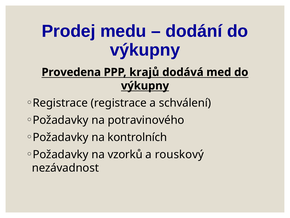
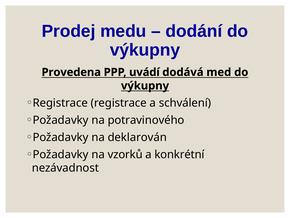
krajů: krajů -> uvádí
kontrolních: kontrolních -> deklarován
rouskový: rouskový -> konkrétní
